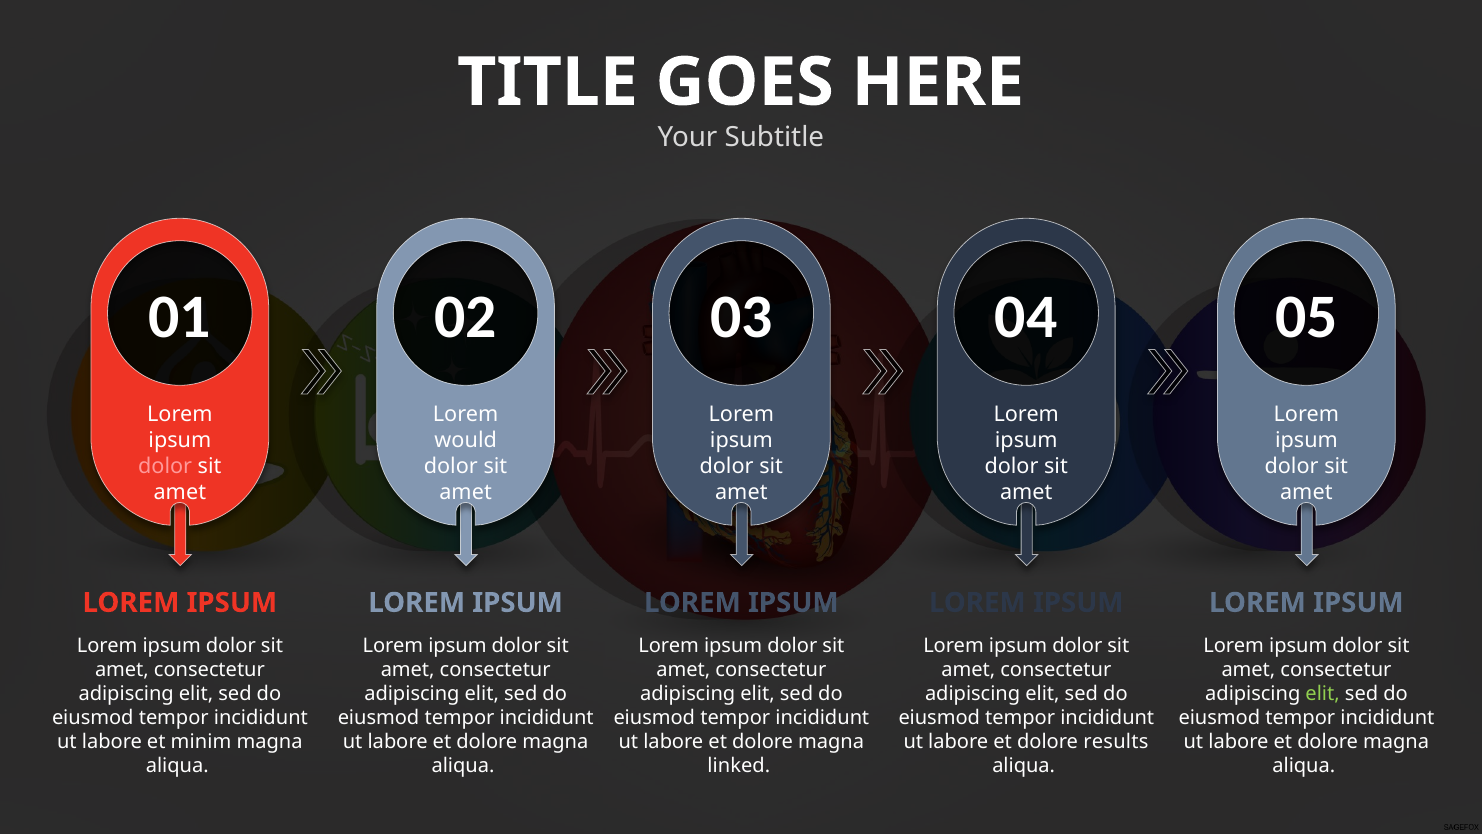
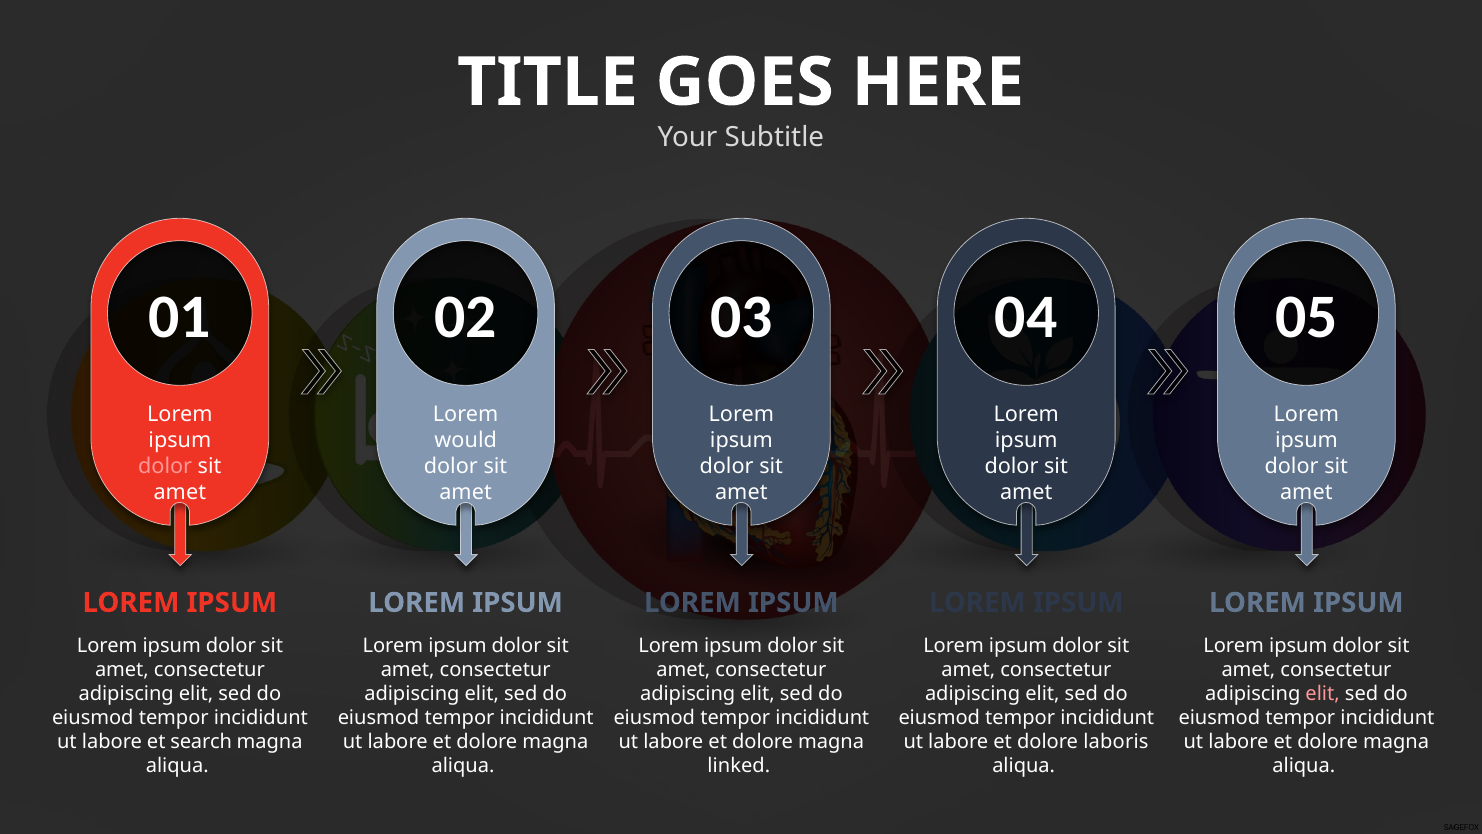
elit at (1323, 694) colour: light green -> pink
minim: minim -> search
results: results -> laboris
